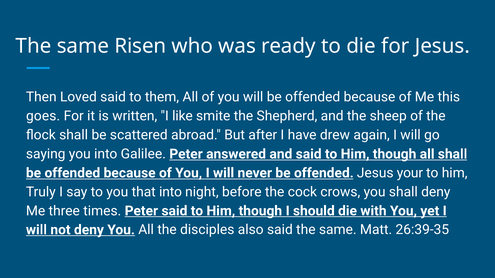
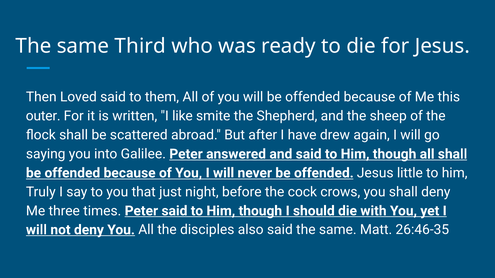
Risen: Risen -> Third
goes: goes -> outer
your: your -> little
that into: into -> just
26:39-35: 26:39-35 -> 26:46-35
